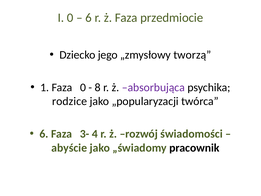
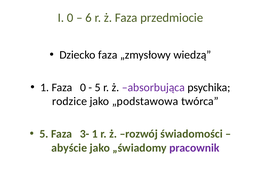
Dziecko jego: jego -> faza
tworzą: tworzą -> wiedzą
8 at (98, 87): 8 -> 5
„popularyzacji: „popularyzacji -> „podstawowa
6 at (44, 134): 6 -> 5
3- 4: 4 -> 1
pracownik colour: black -> purple
